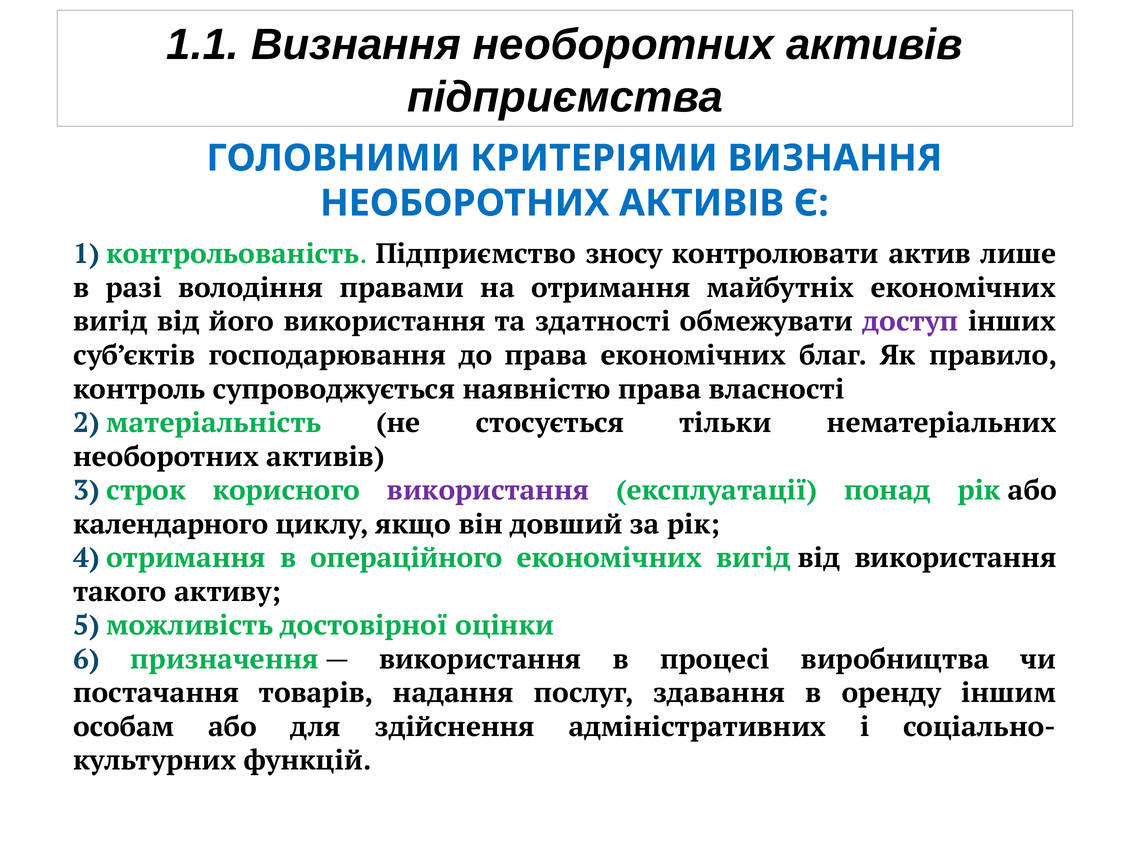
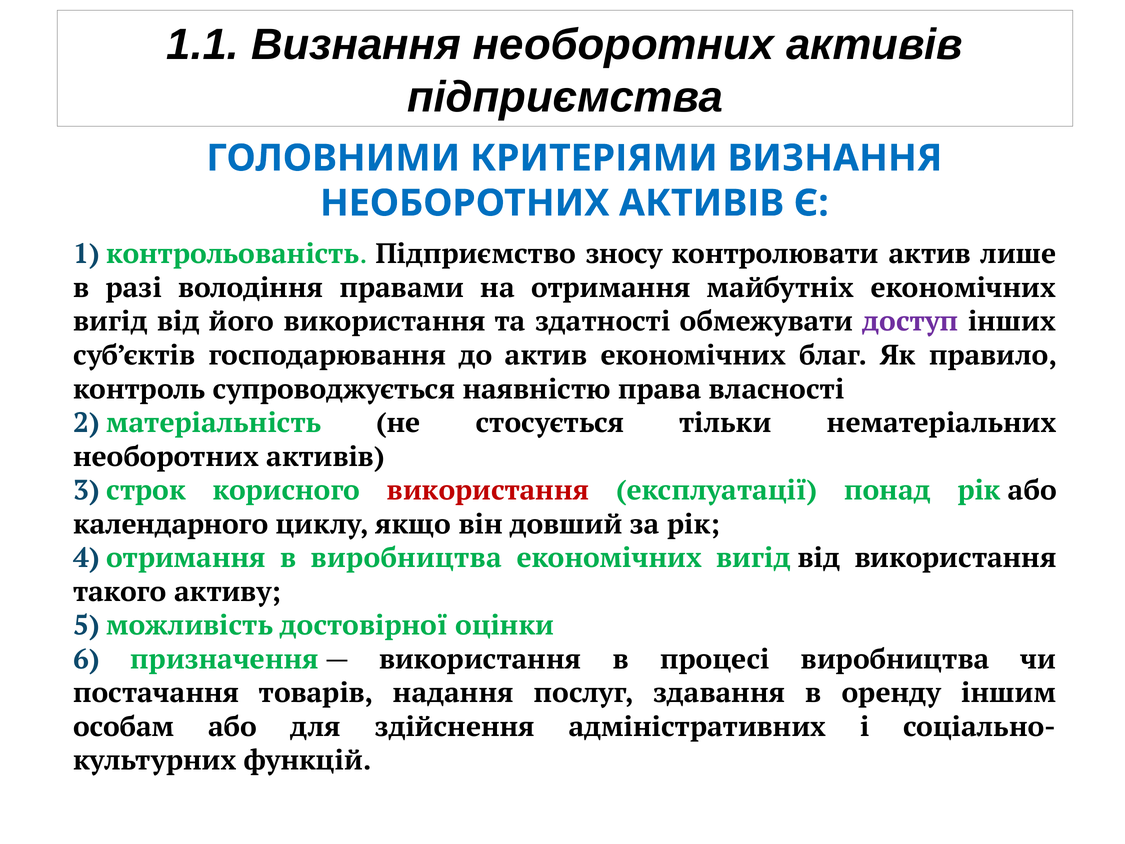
до права: права -> актив
використання at (488, 490) colour: purple -> red
в операційного: операційного -> виробництва
